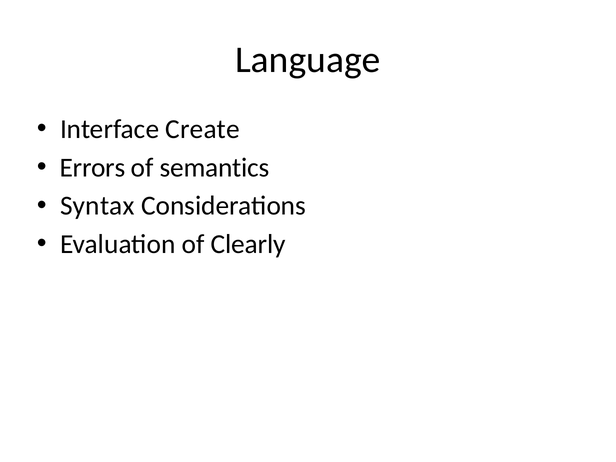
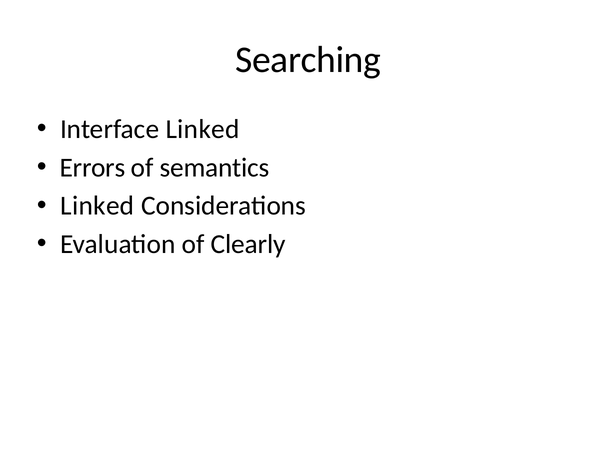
Language: Language -> Searching
Interface Create: Create -> Linked
Syntax at (97, 206): Syntax -> Linked
